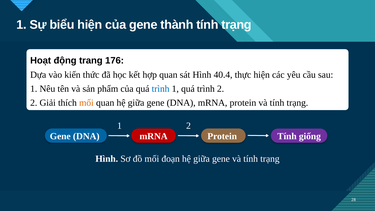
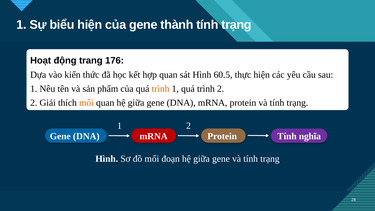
40.4: 40.4 -> 60.5
trình at (161, 89) colour: blue -> orange
giống: giống -> nghĩa
